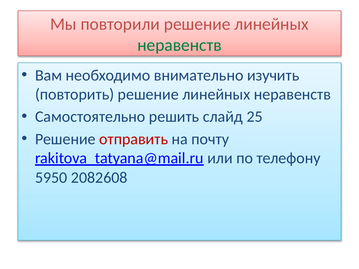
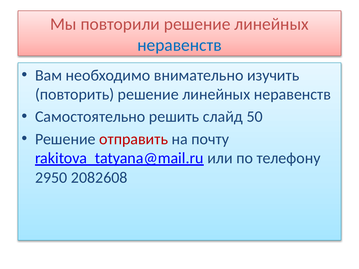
неравенств at (179, 45) colour: green -> blue
25: 25 -> 50
5950: 5950 -> 2950
